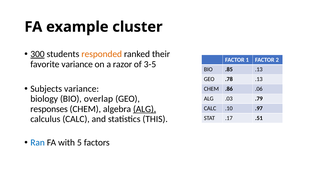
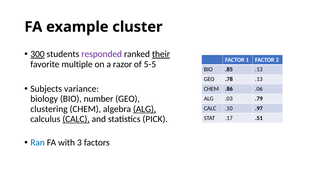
responded colour: orange -> purple
their underline: none -> present
favorite variance: variance -> multiple
3-5: 3-5 -> 5-5
overlap: overlap -> number
responses: responses -> clustering
CALC at (76, 119) underline: none -> present
THIS: THIS -> PICK
5: 5 -> 3
